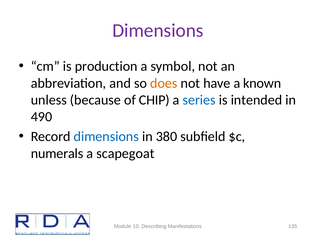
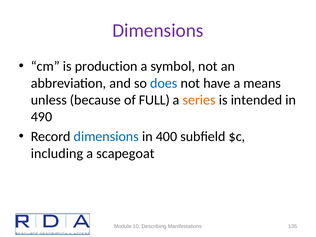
does colour: orange -> blue
known: known -> means
CHIP: CHIP -> FULL
series colour: blue -> orange
380: 380 -> 400
numerals: numerals -> including
